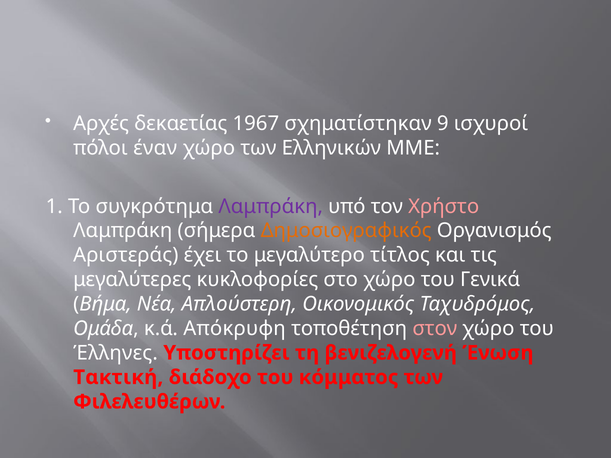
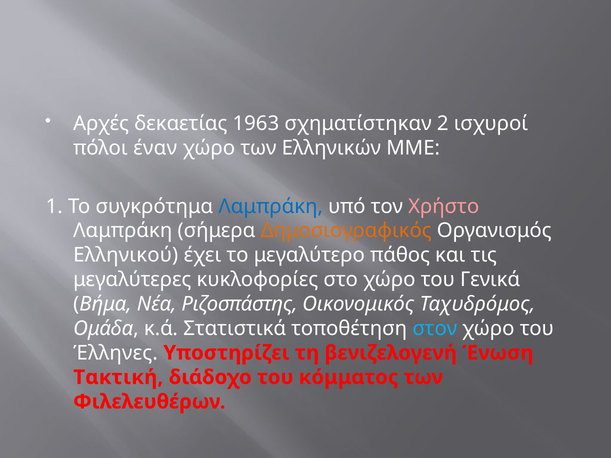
1967: 1967 -> 1963
9: 9 -> 2
Λαμπράκη at (271, 206) colour: purple -> blue
Αριστεράς: Αριστεράς -> Ελληνικού
τίτλος: τίτλος -> πάθος
Απλούστερη: Απλούστερη -> Ριζοσπάστης
Απόκρυφη: Απόκρυφη -> Στατιστικά
στον colour: pink -> light blue
